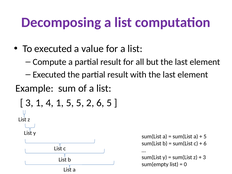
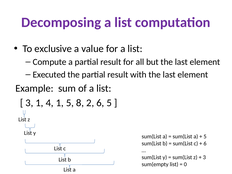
To executed: executed -> exclusive
5 5: 5 -> 8
